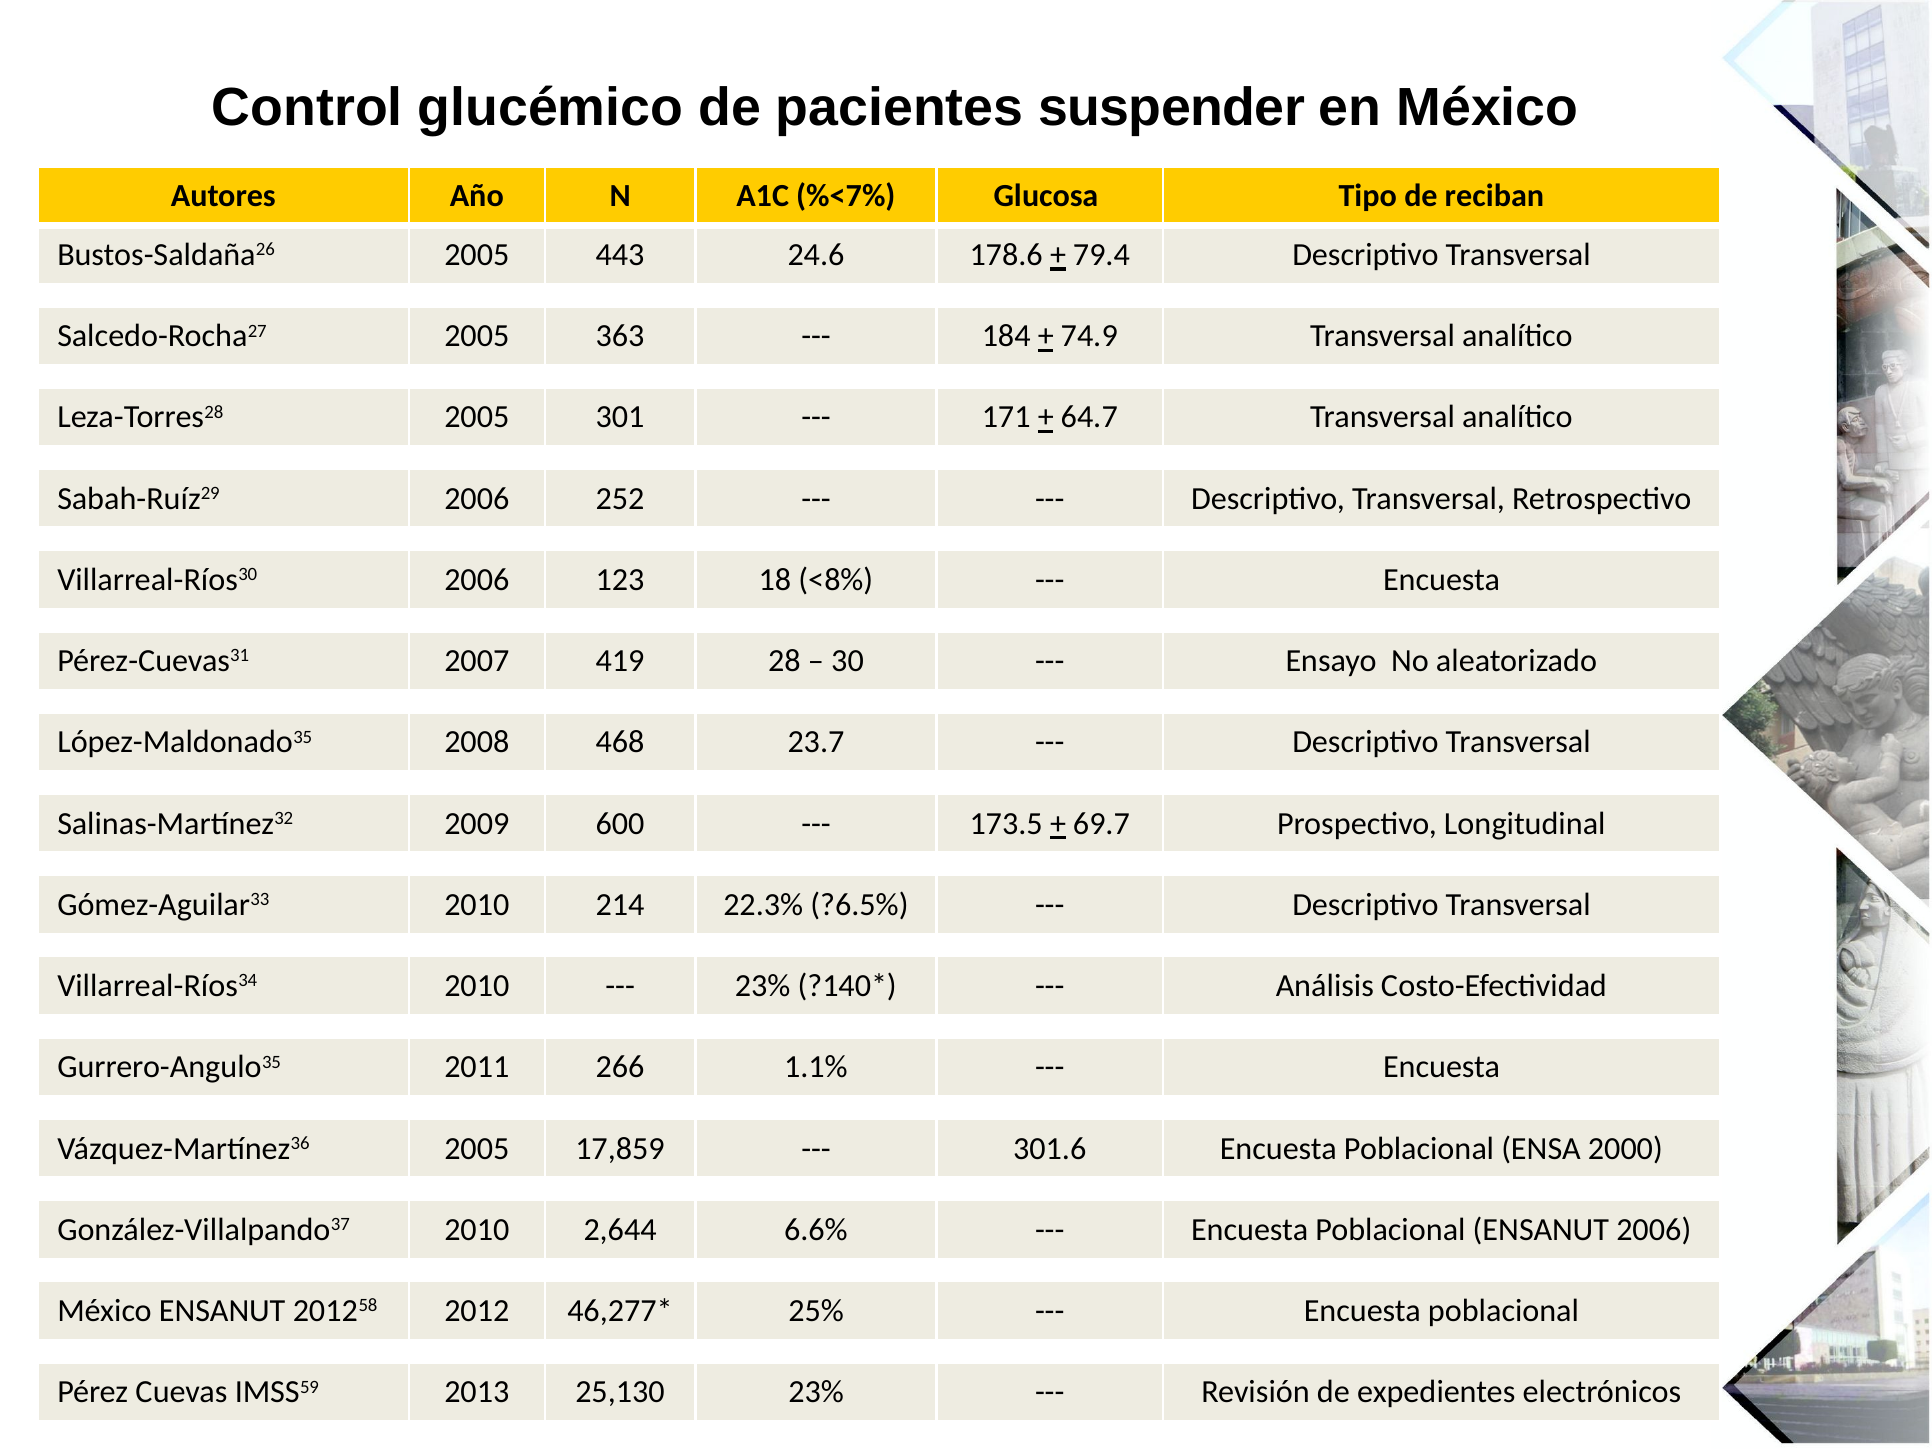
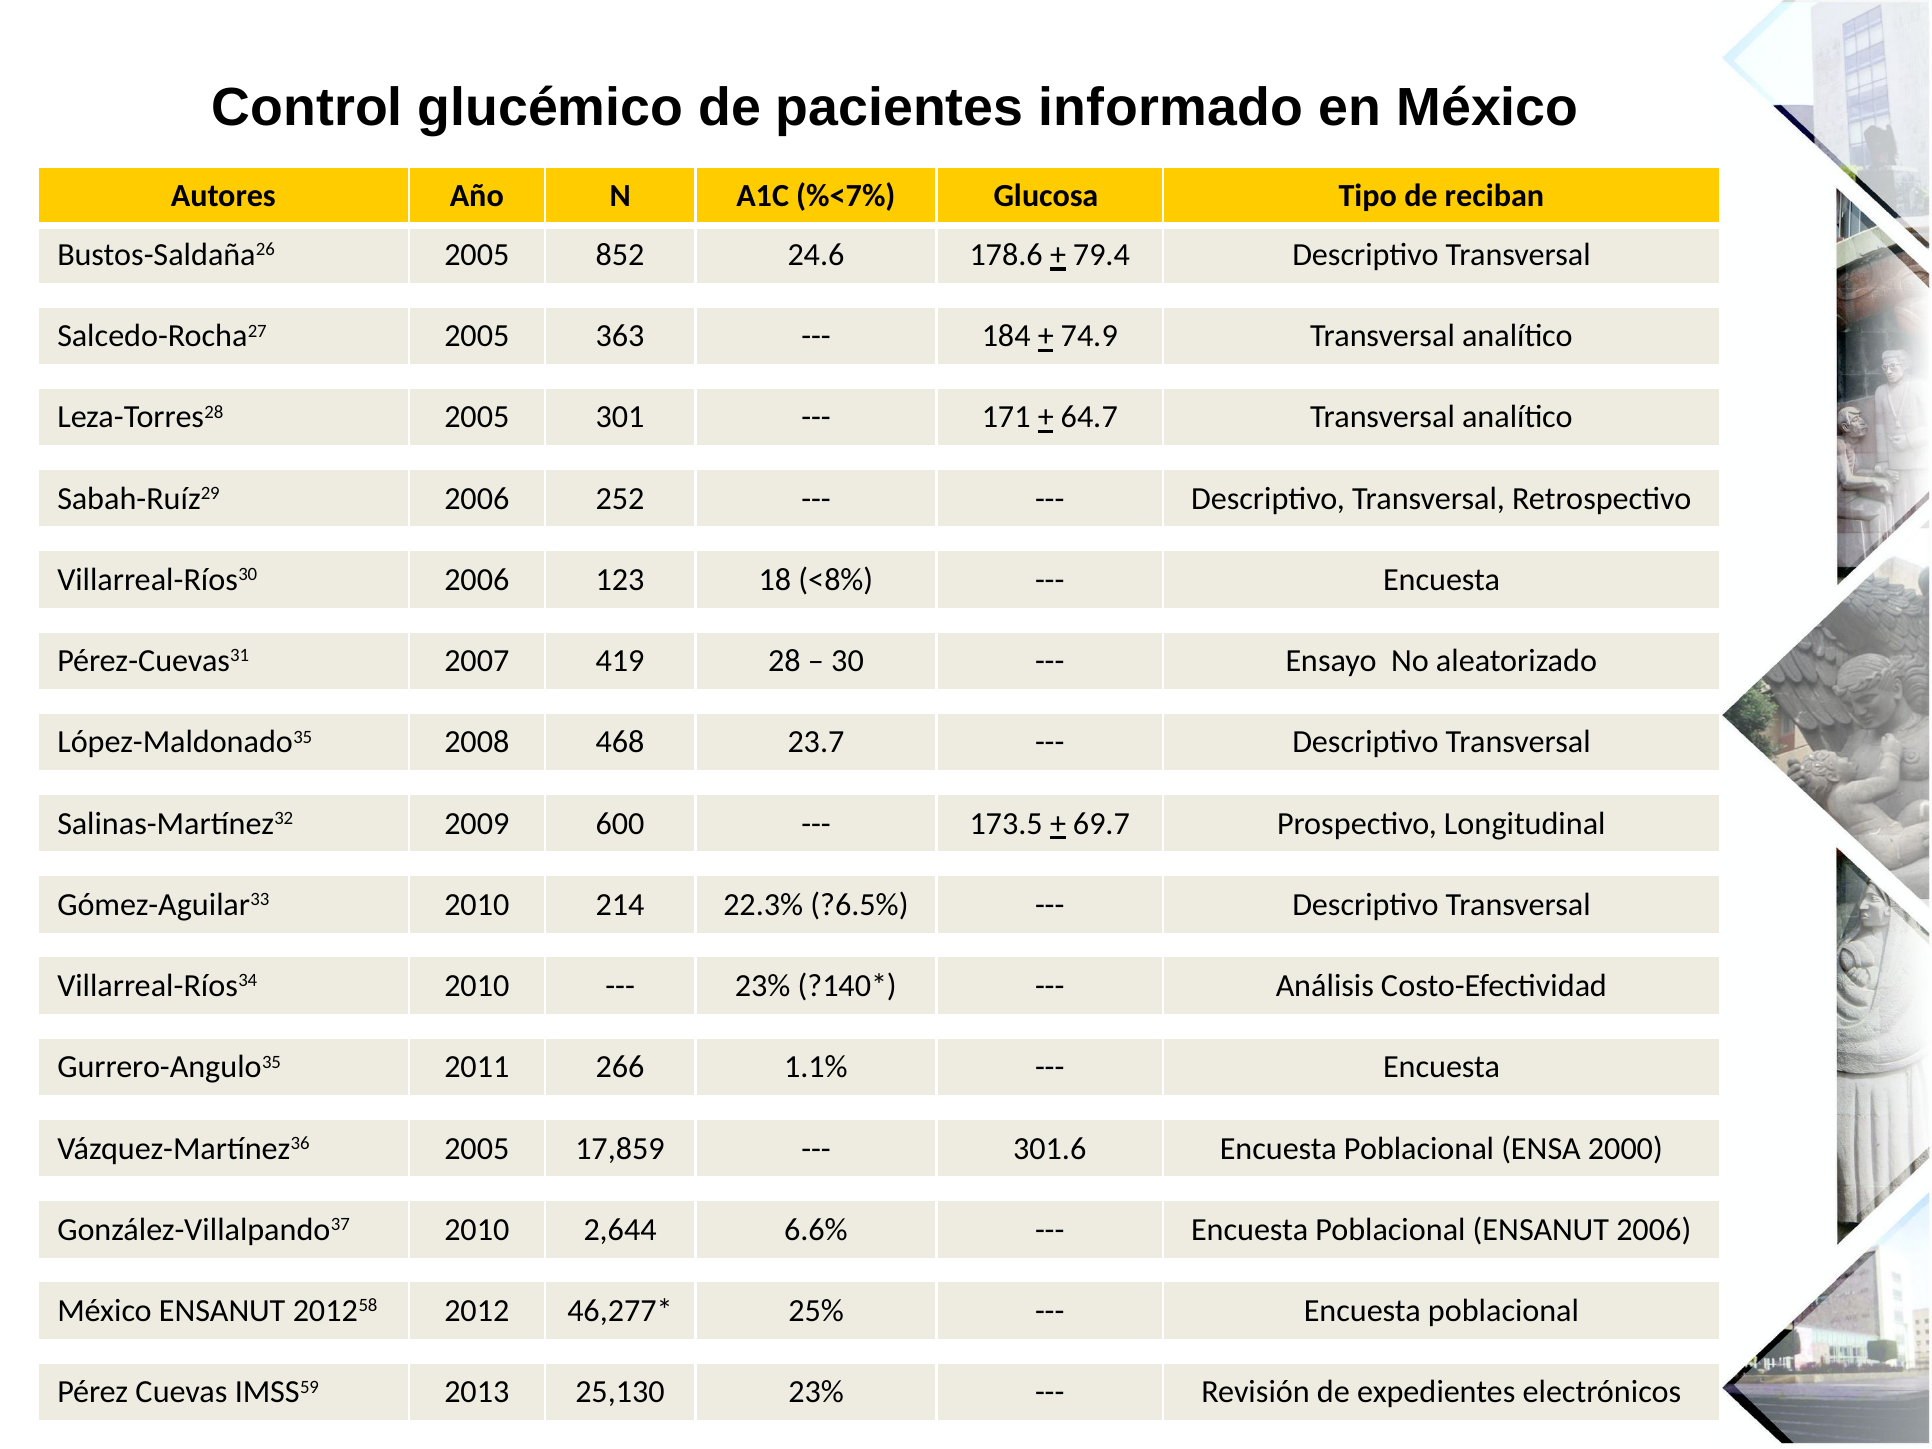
suspender: suspender -> informado
443: 443 -> 852
